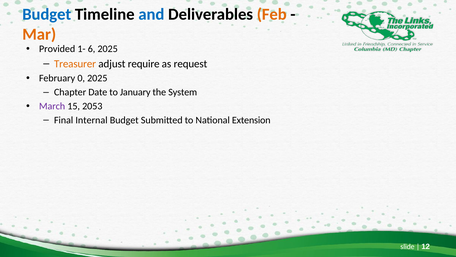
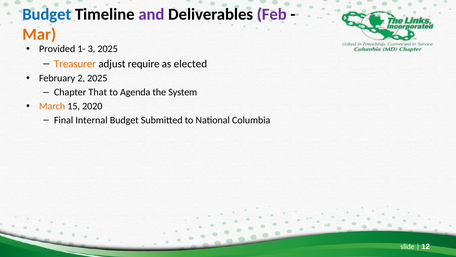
and colour: blue -> purple
Feb colour: orange -> purple
6: 6 -> 3
request: request -> elected
0: 0 -> 2
Date: Date -> That
January: January -> Agenda
March colour: purple -> orange
2053: 2053 -> 2020
Extension: Extension -> Columbia
